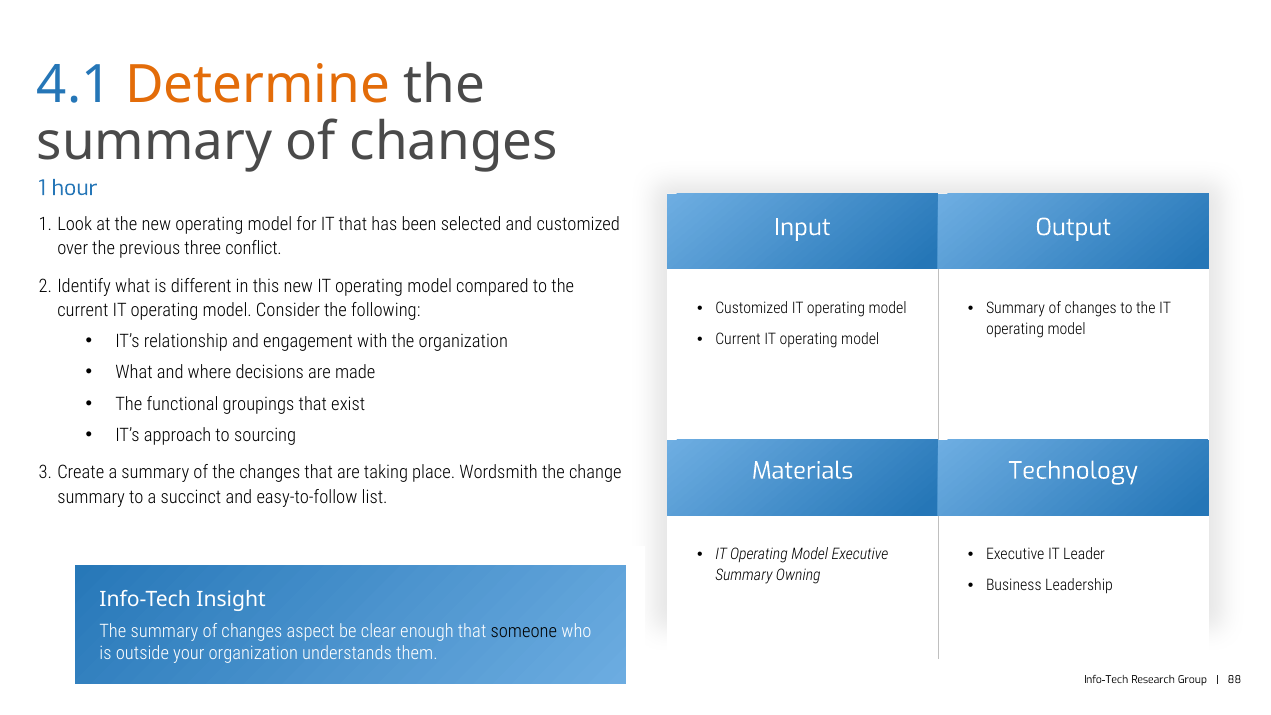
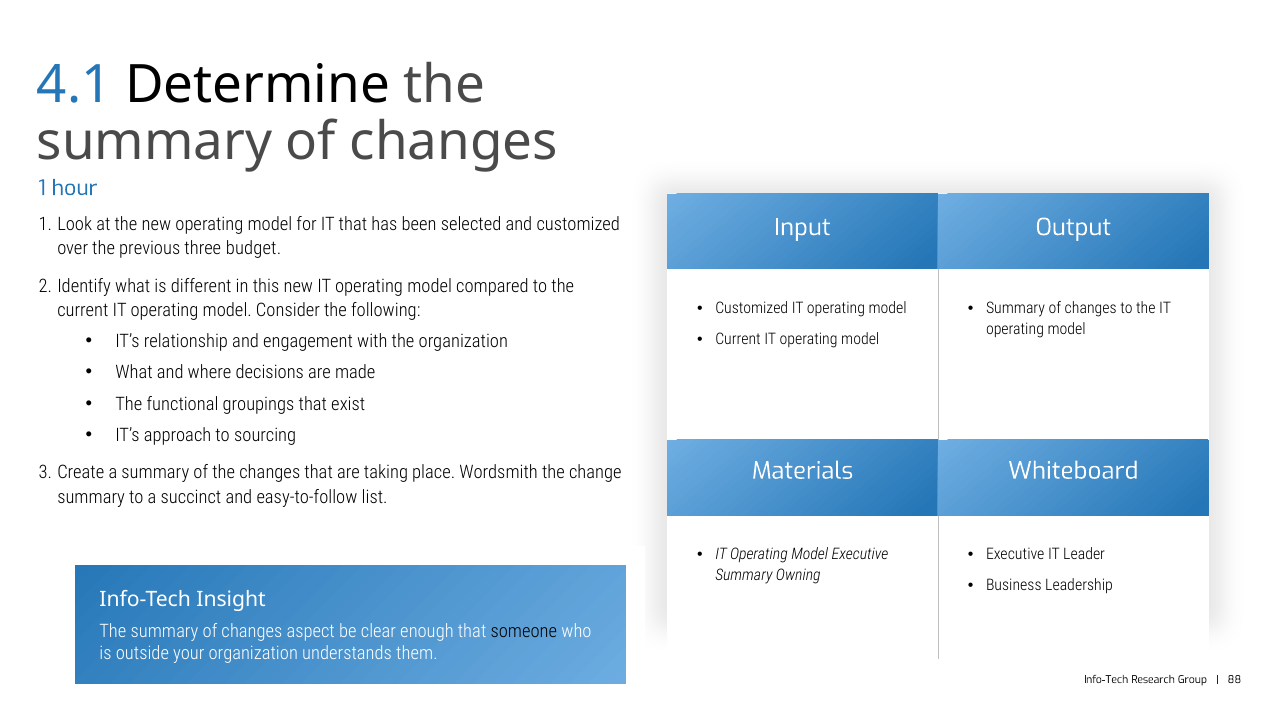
Determine colour: orange -> black
conflict: conflict -> budget
Technology: Technology -> Whiteboard
